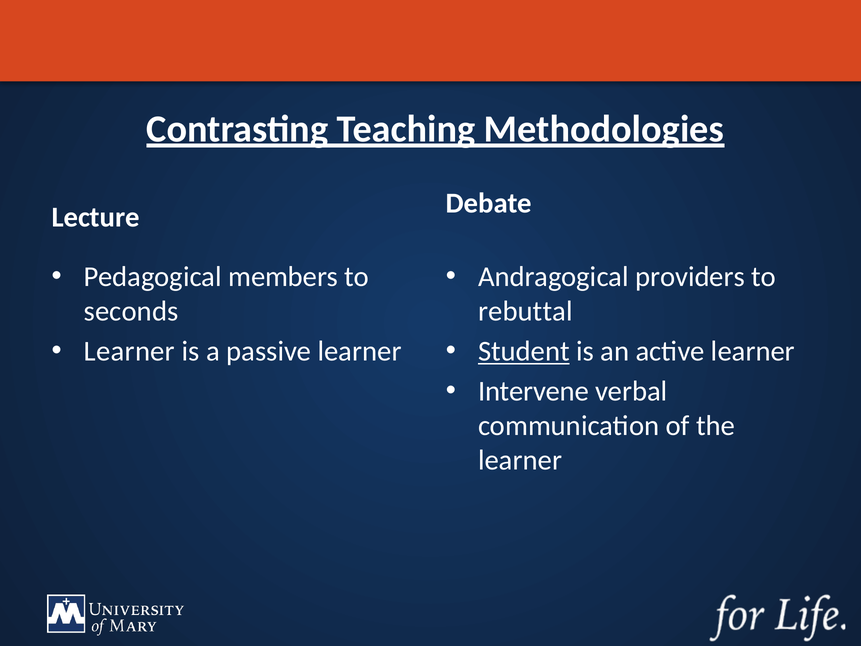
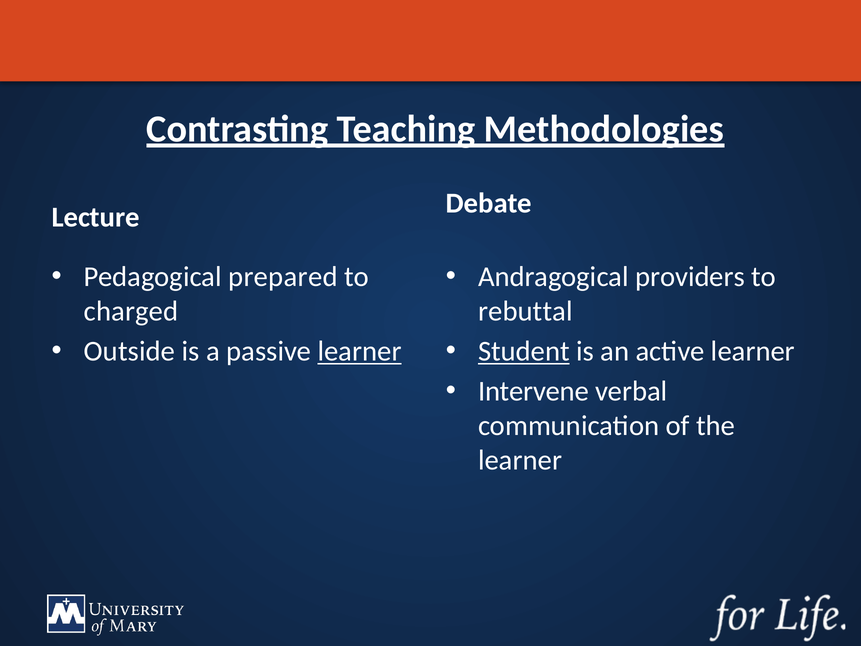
members: members -> prepared
seconds: seconds -> charged
Learner at (129, 351): Learner -> Outside
learner at (360, 351) underline: none -> present
